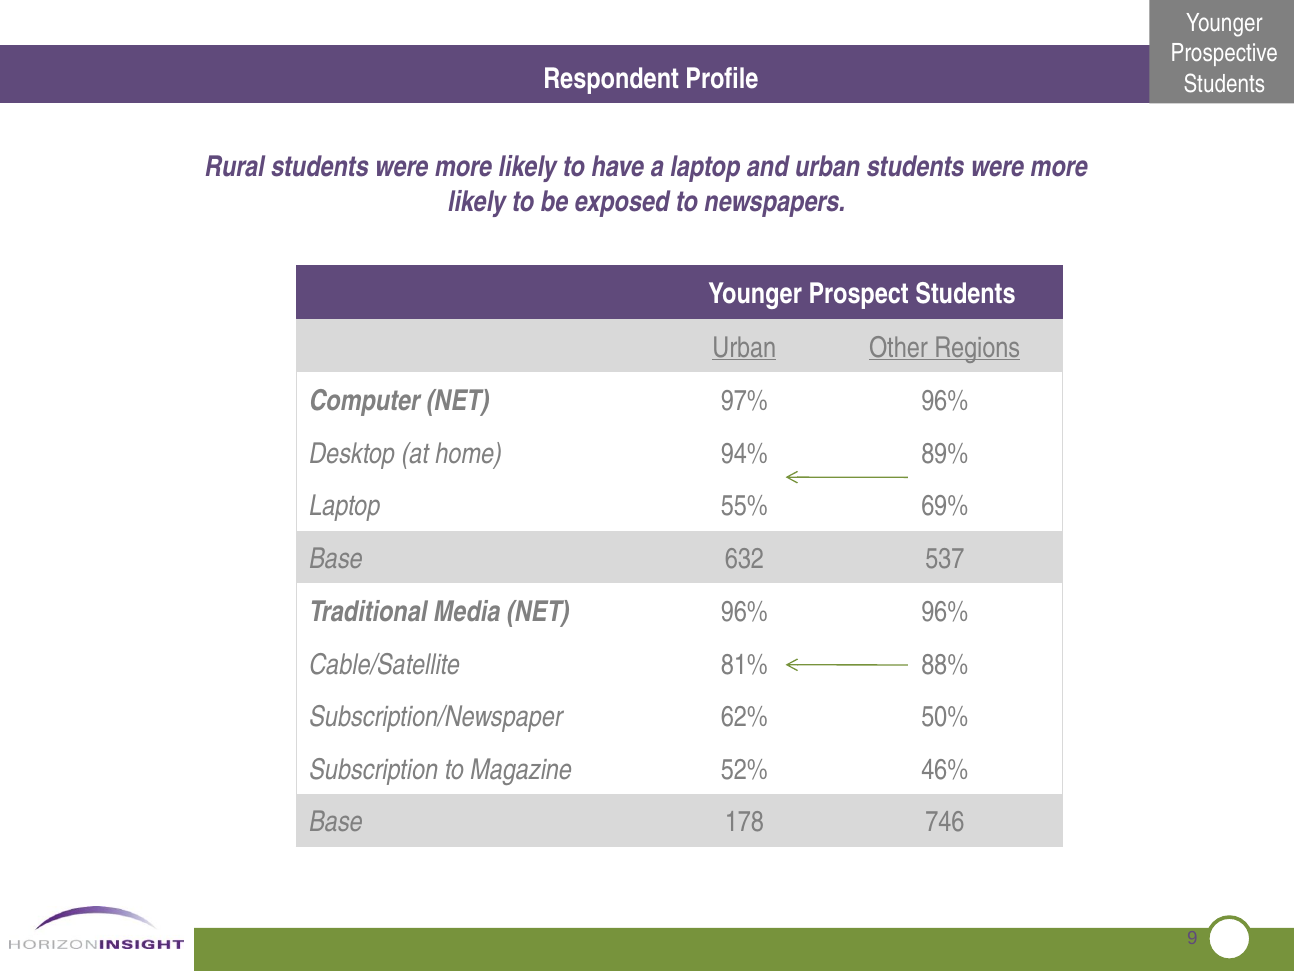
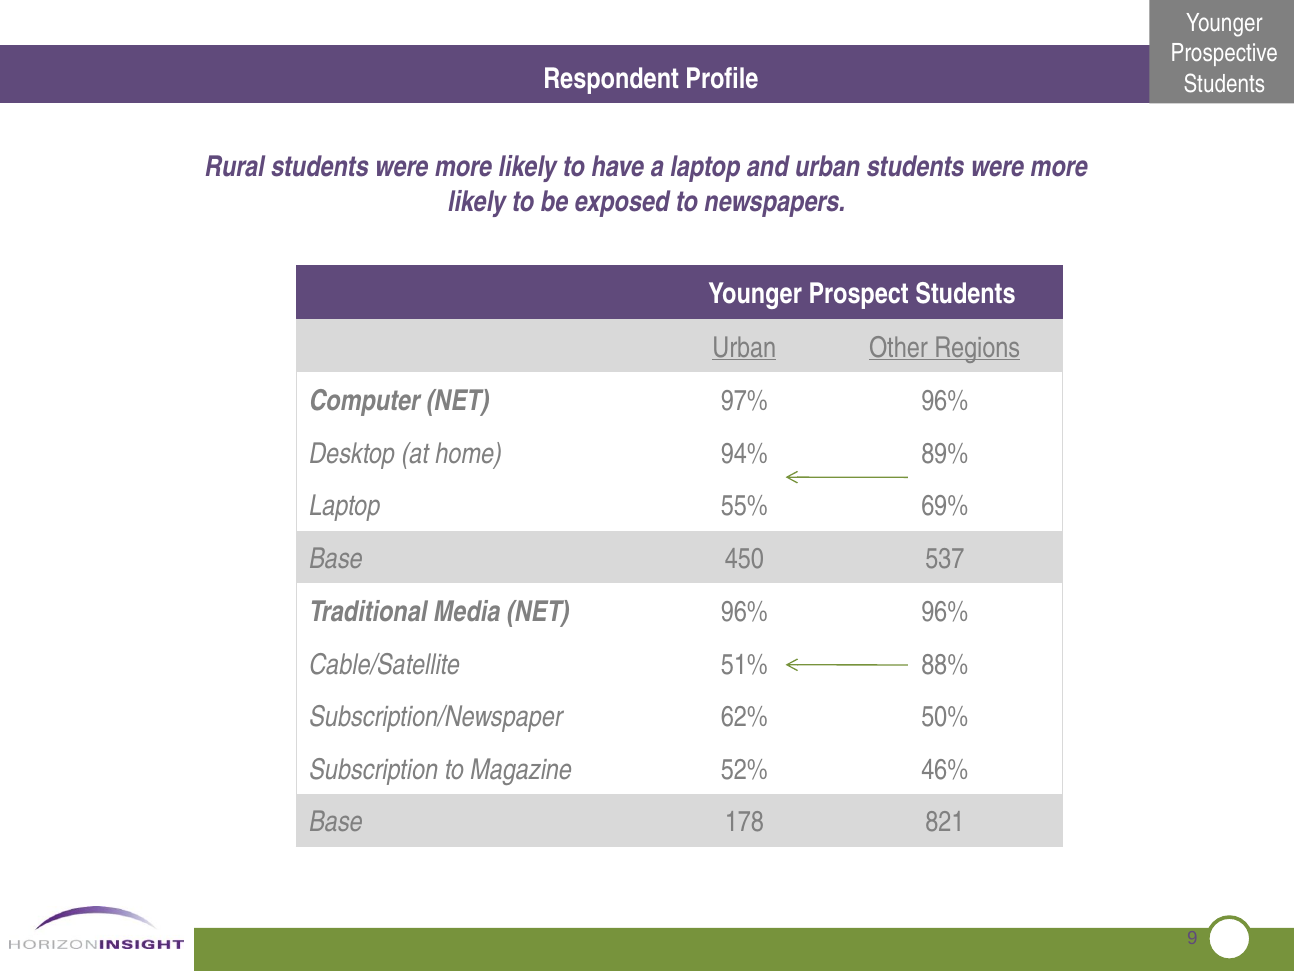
632: 632 -> 450
81%: 81% -> 51%
746: 746 -> 821
